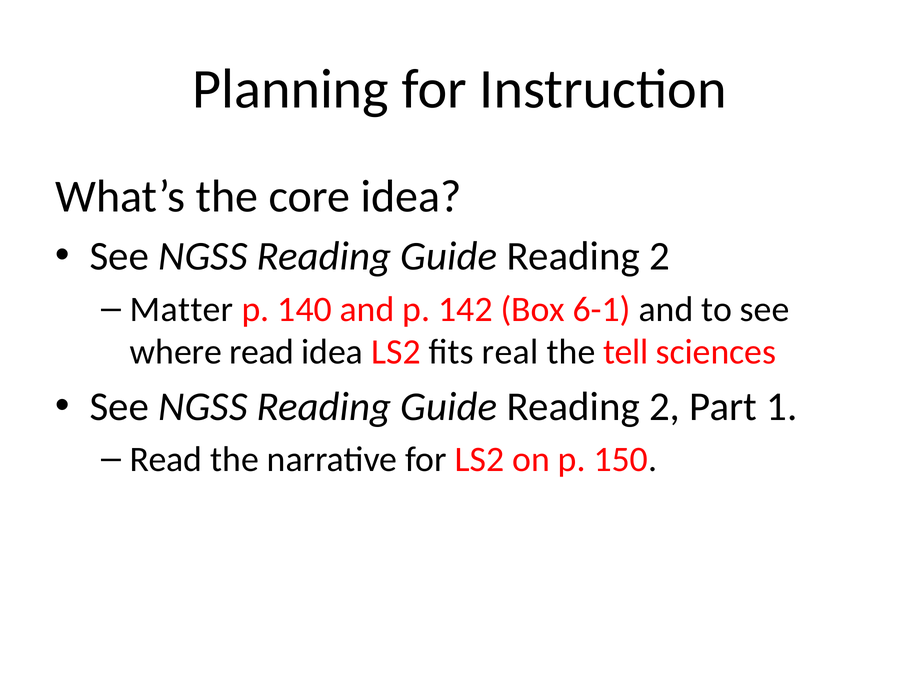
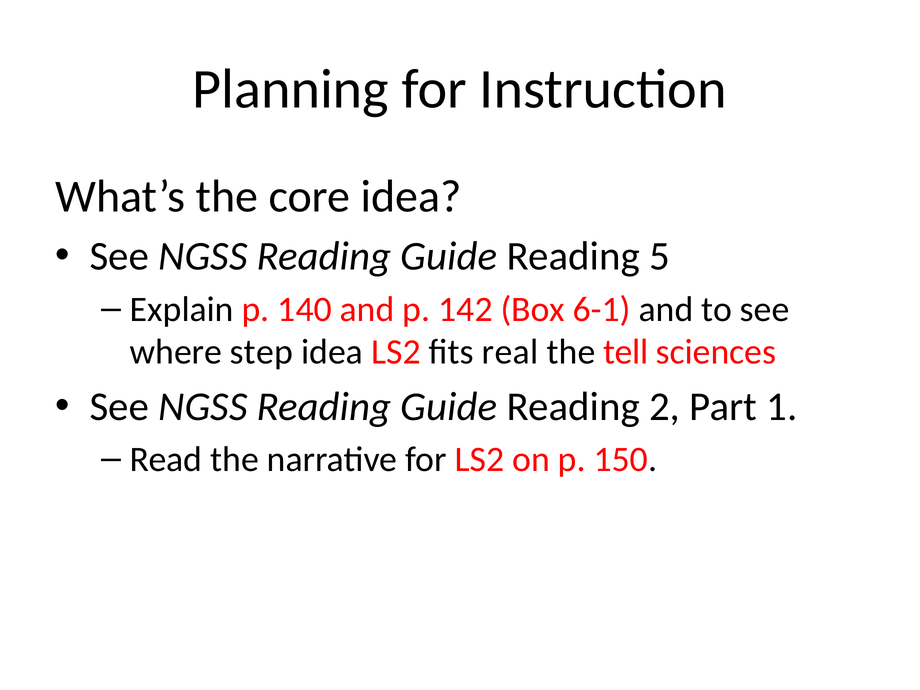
2 at (659, 256): 2 -> 5
Matter: Matter -> Explain
where read: read -> step
